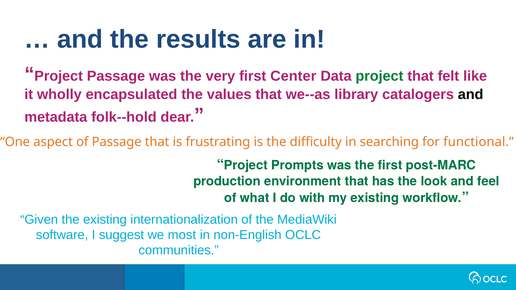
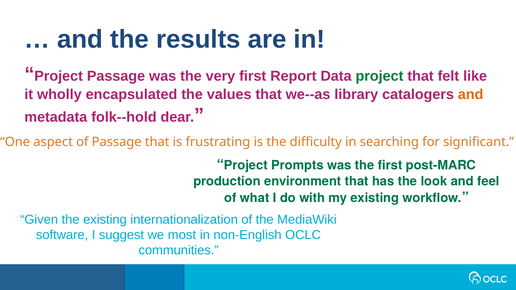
Center: Center -> Report
and at (471, 94) colour: black -> orange
functional: functional -> significant
